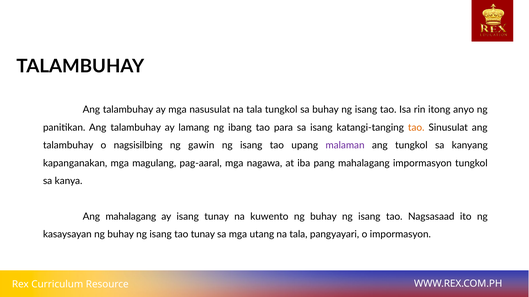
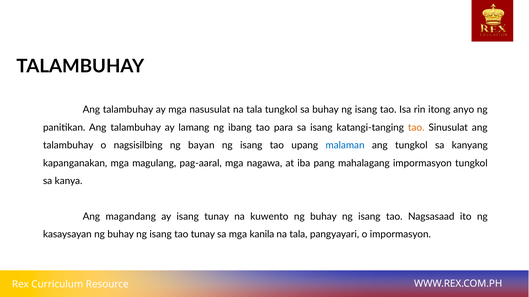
gawin: gawin -> bayan
malaman colour: purple -> blue
Ang mahalagang: mahalagang -> magandang
utang: utang -> kanila
